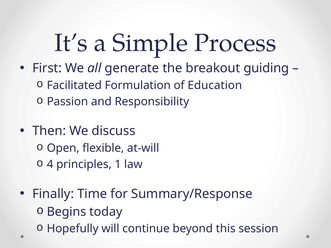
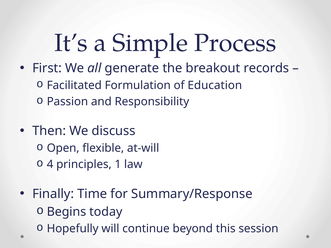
guiding: guiding -> records
